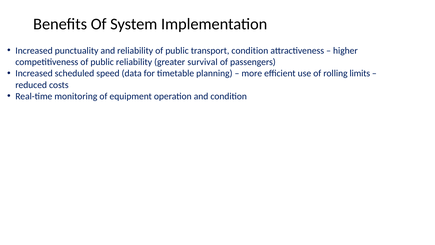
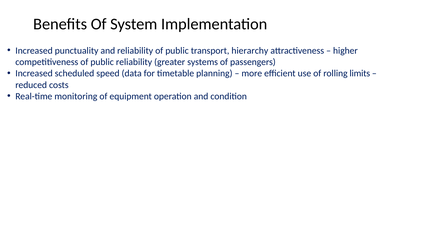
transport condition: condition -> hierarchy
survival: survival -> systems
